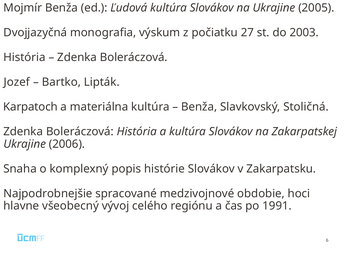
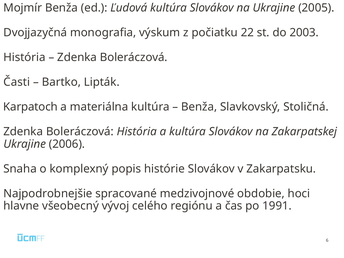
27: 27 -> 22
Jozef: Jozef -> Časti
